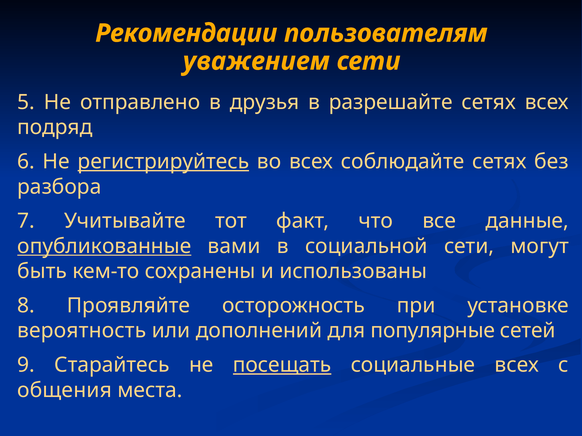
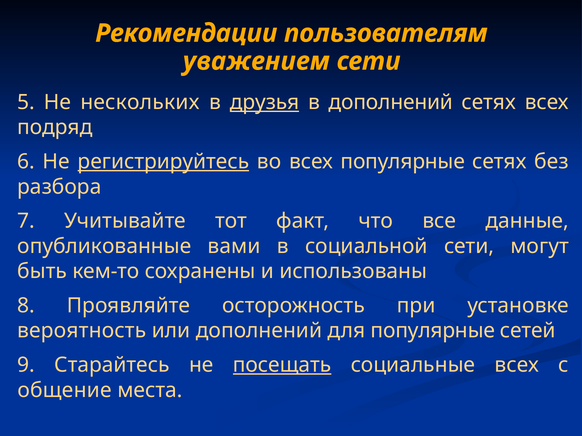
отправлено: отправлено -> нескольких
друзья underline: none -> present
в разрешайте: разрешайте -> дополнений
всех соблюдайте: соблюдайте -> популярные
опубликованные underline: present -> none
общения: общения -> общение
